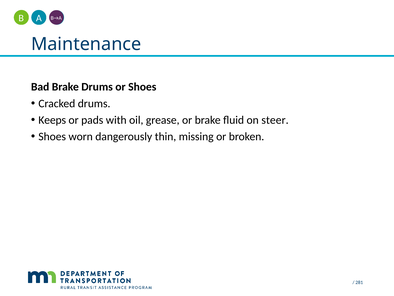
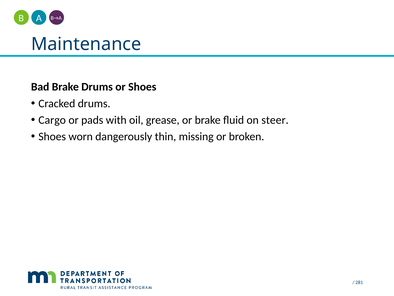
Keeps: Keeps -> Cargo
